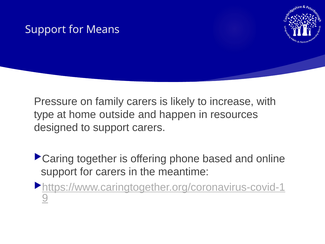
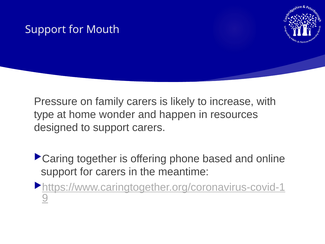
Means: Means -> Mouth
outside: outside -> wonder
